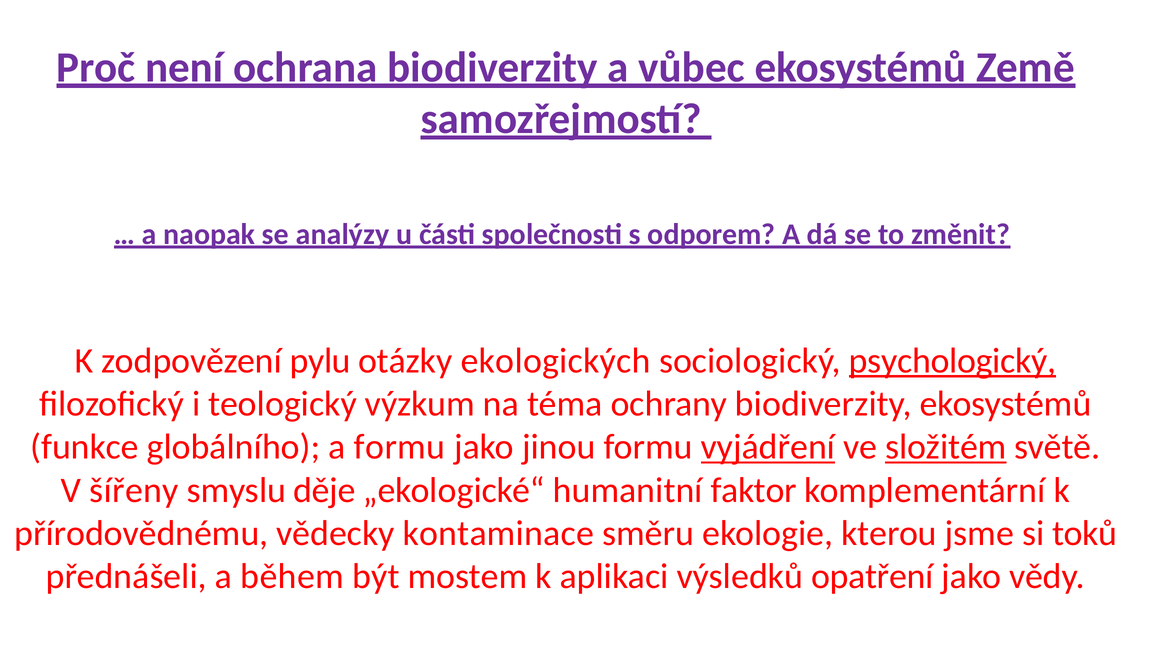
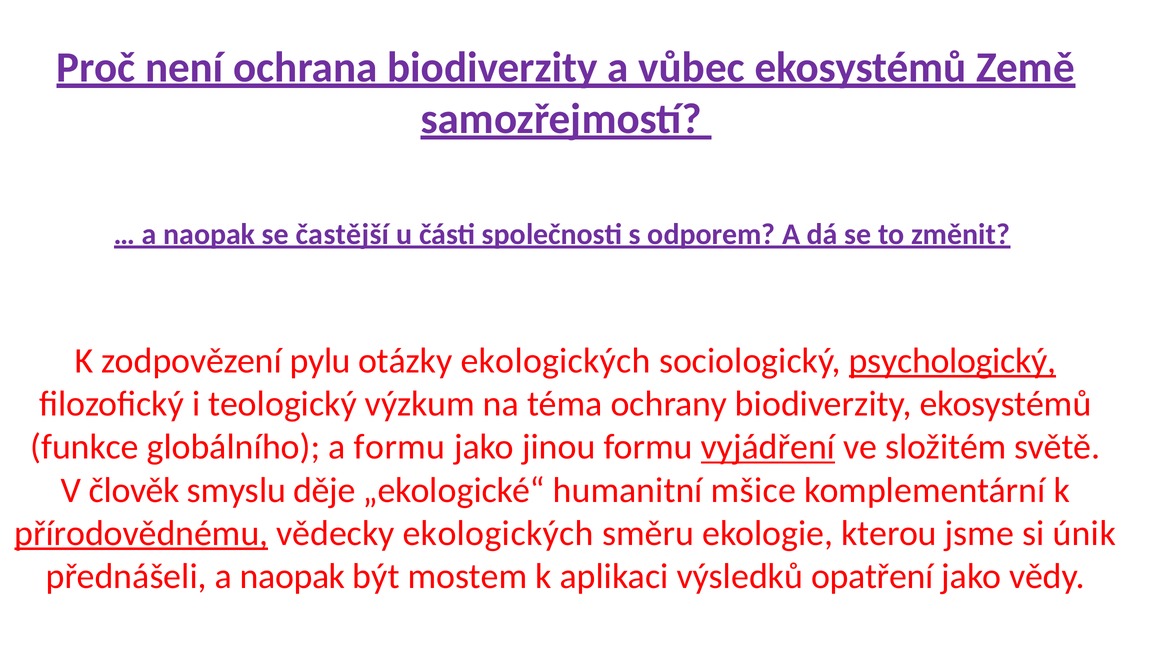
analýzy: analýzy -> častější
složitém underline: present -> none
šířeny: šířeny -> člověk
faktor: faktor -> mšice
přírodovědnému underline: none -> present
vědecky kontaminace: kontaminace -> ekologických
toků: toků -> únik
přednášeli a během: během -> naopak
